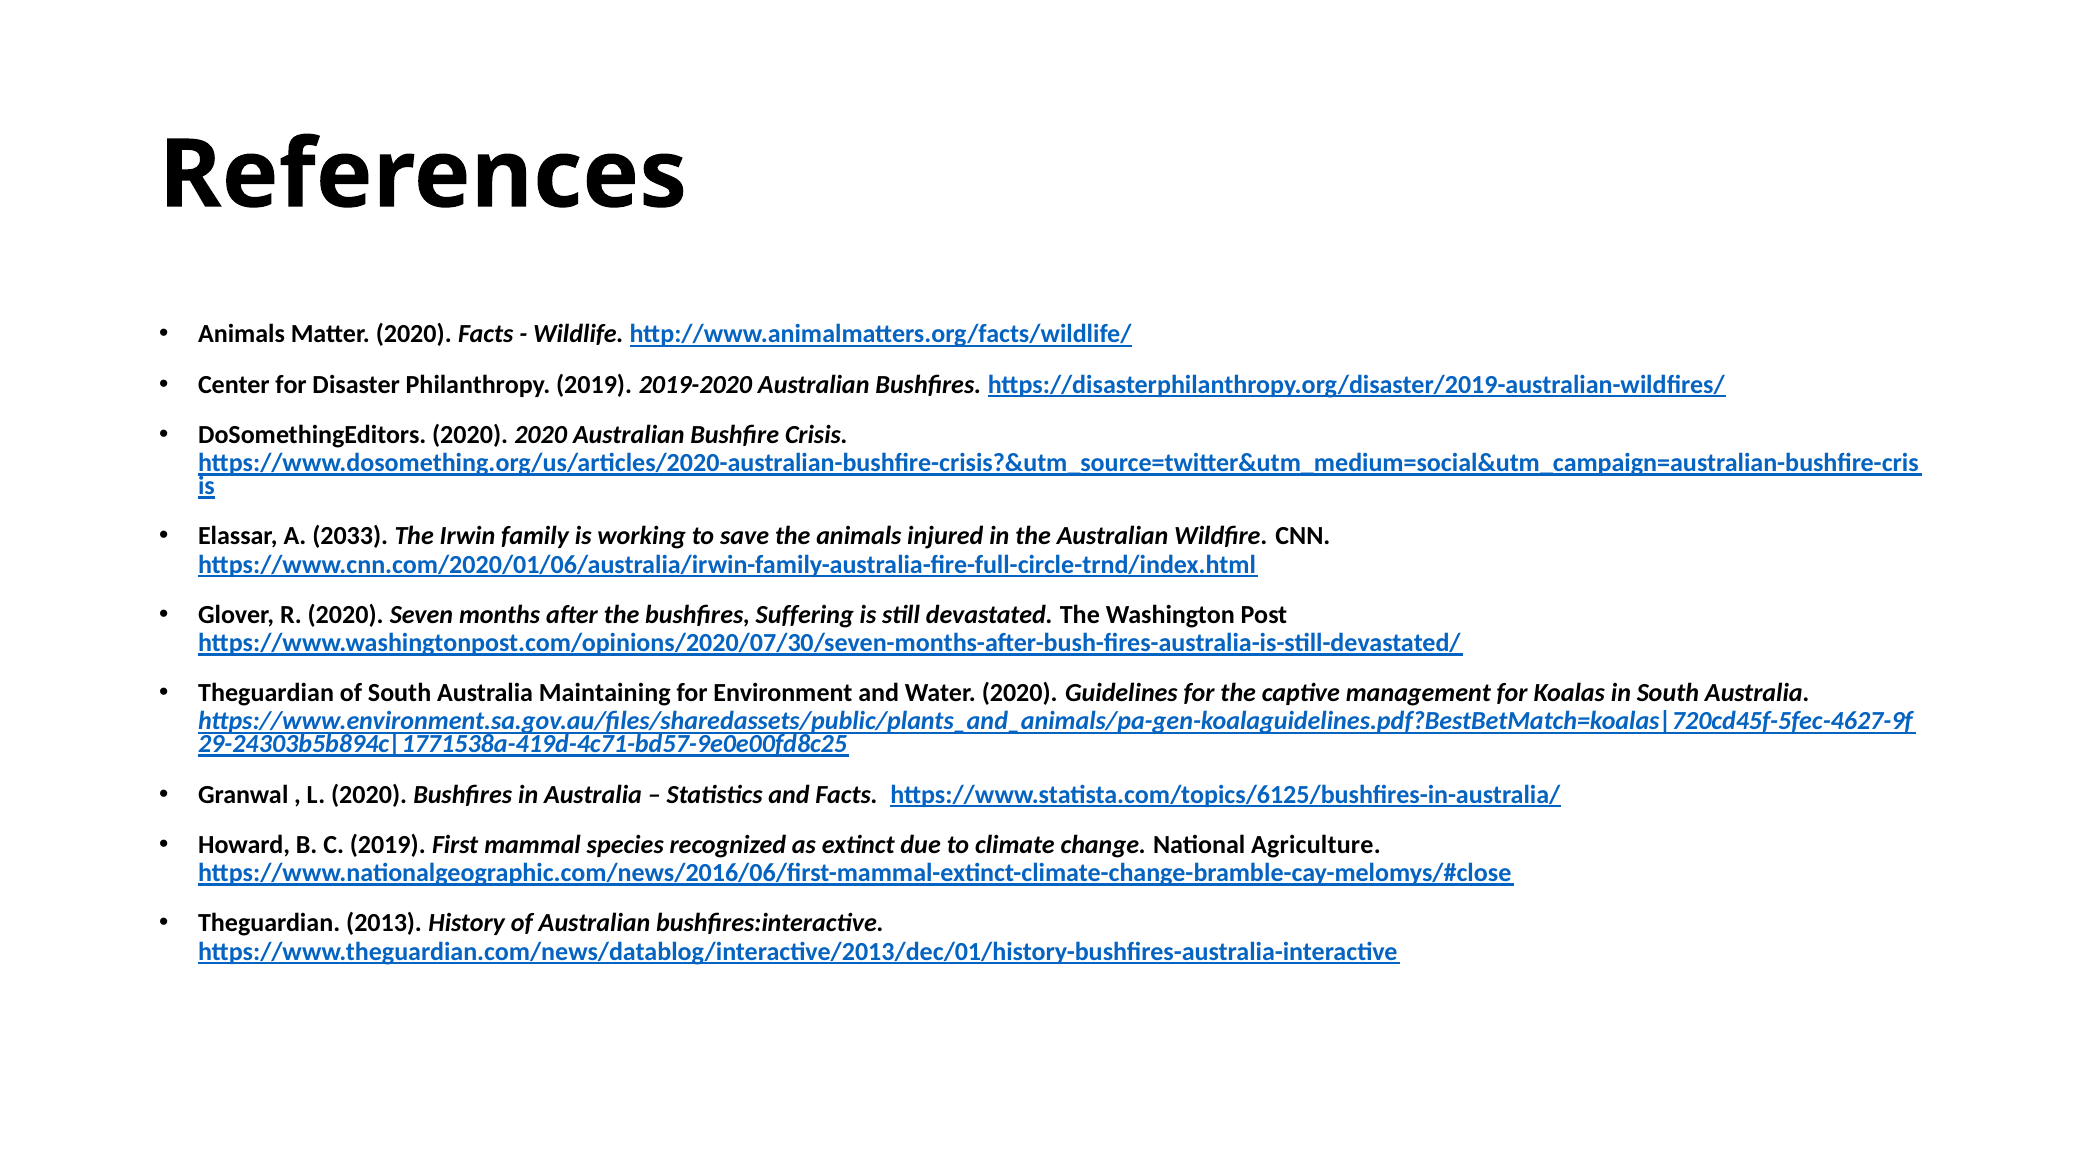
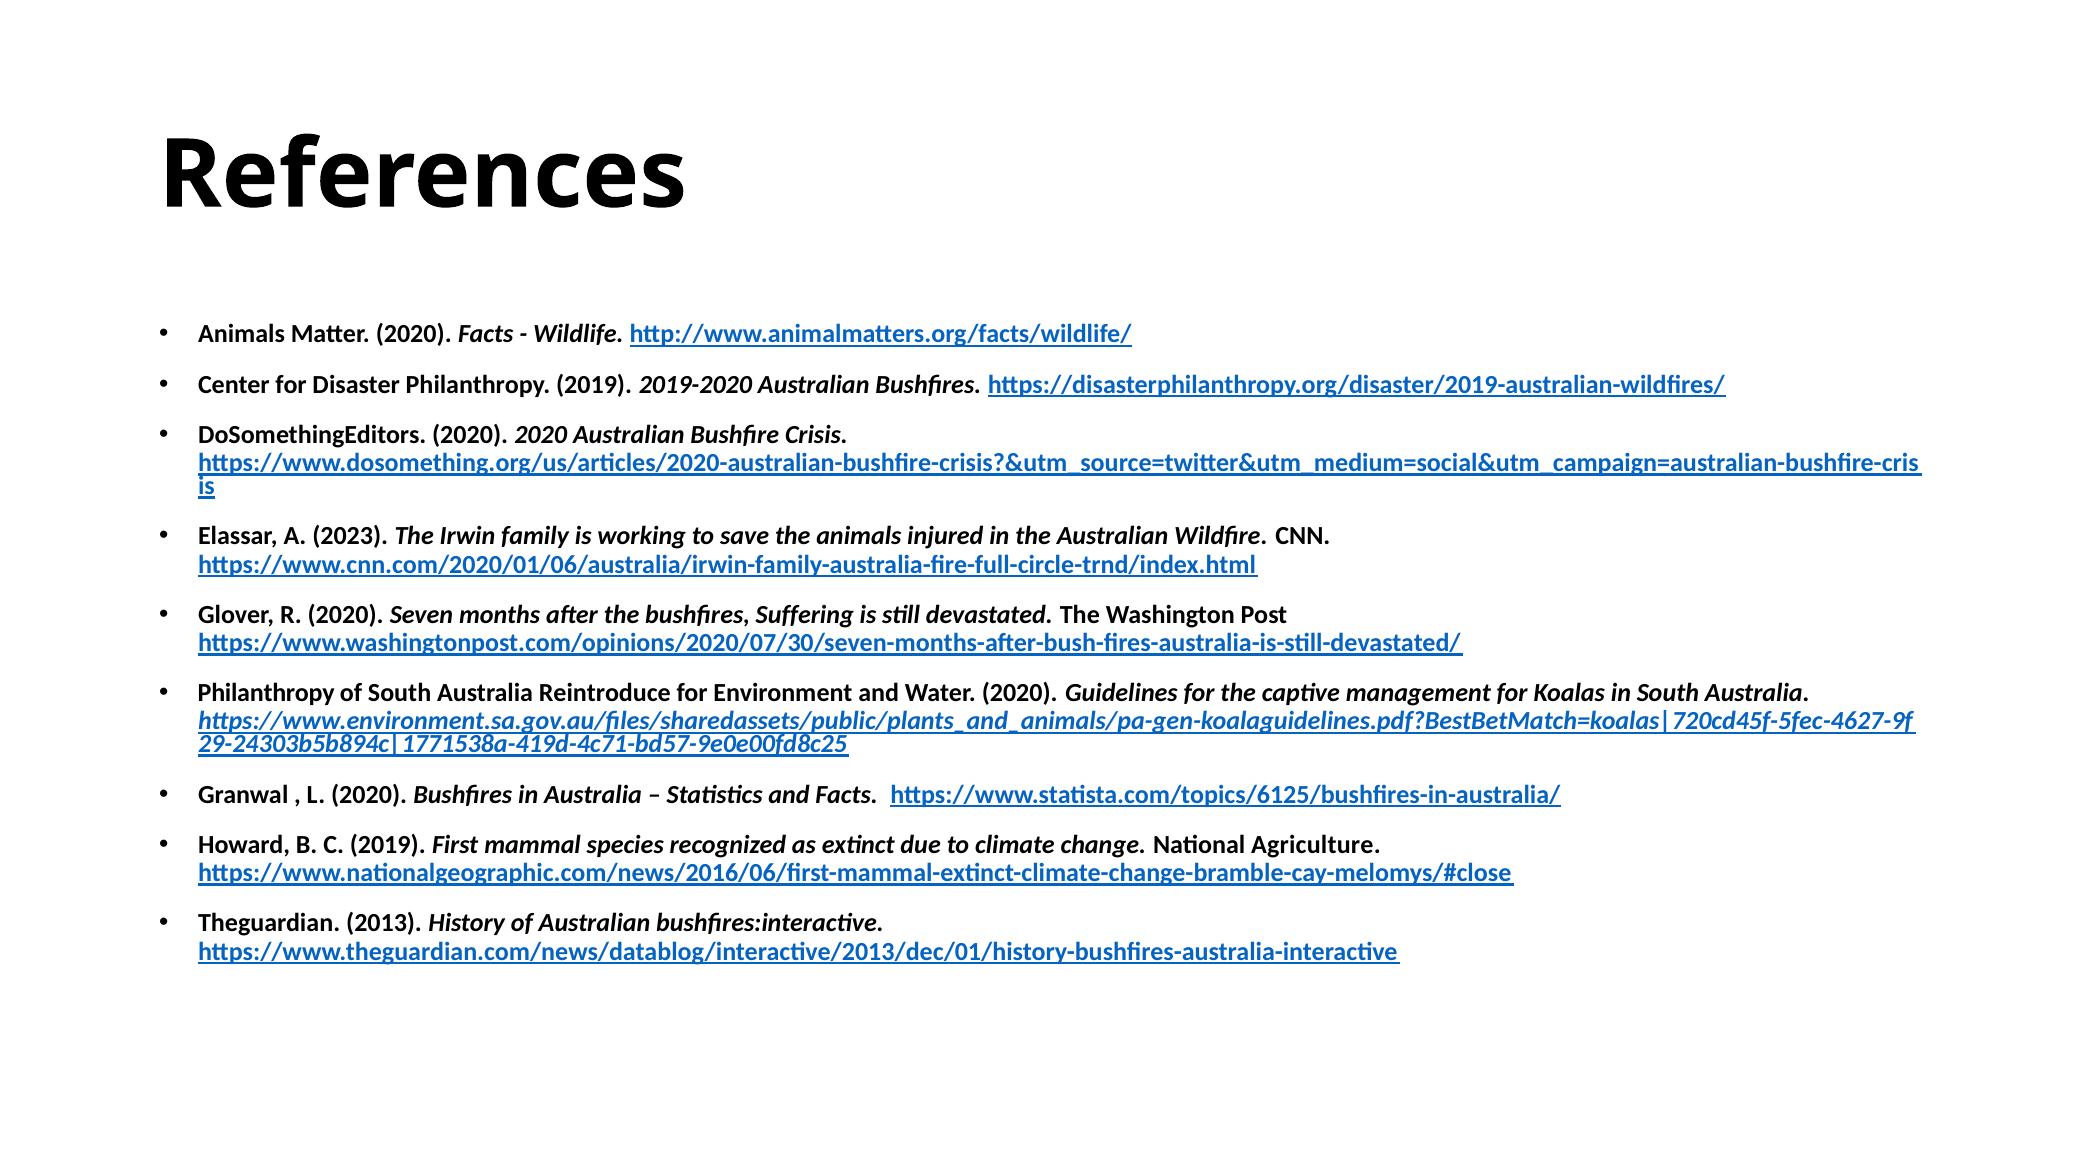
2033: 2033 -> 2023
Theguardian at (266, 693): Theguardian -> Philanthropy
Maintaining: Maintaining -> Reintroduce
